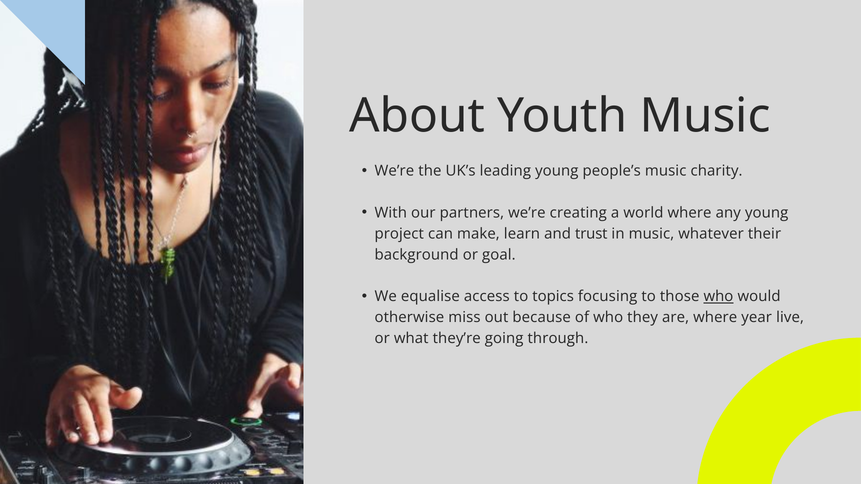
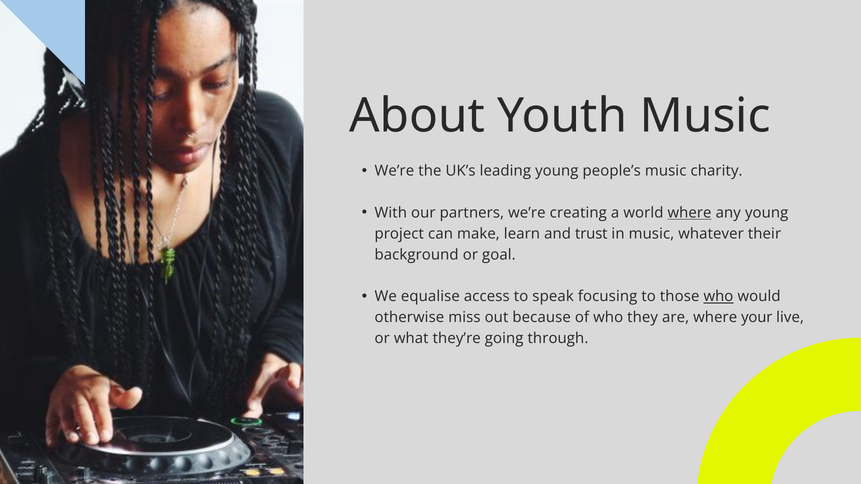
where at (689, 213) underline: none -> present
topics: topics -> speak
year: year -> your
